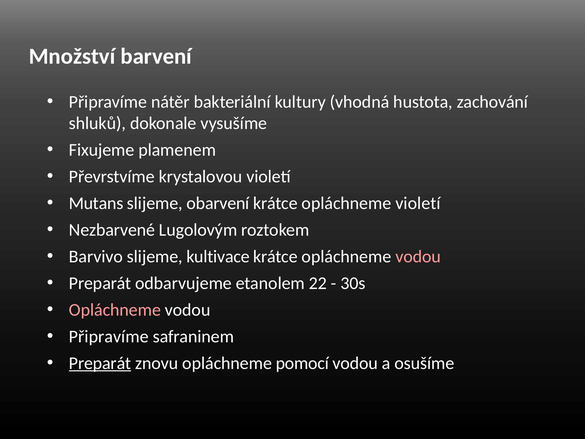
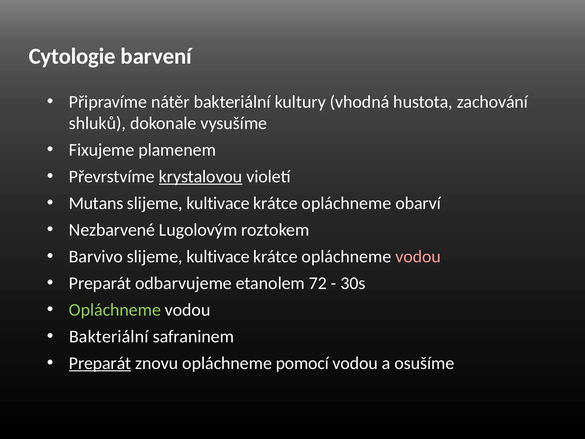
Množství: Množství -> Cytologie
krystalovou underline: none -> present
obarvení at (218, 203): obarvení -> kultivace
opláchneme violetí: violetí -> obarví
22: 22 -> 72
Opláchneme at (115, 310) colour: pink -> light green
Připravíme at (109, 336): Připravíme -> Bakteriální
